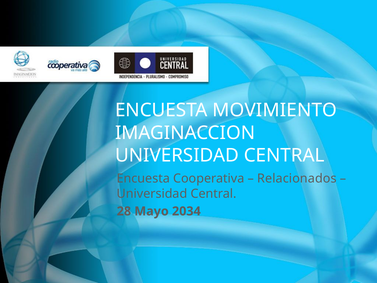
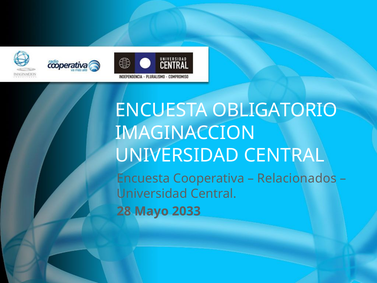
MOVIMIENTO: MOVIMIENTO -> OBLIGATORIO
2034: 2034 -> 2033
